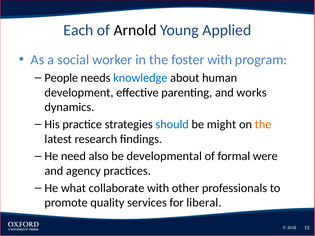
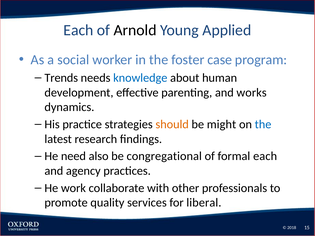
foster with: with -> case
People: People -> Trends
should colour: blue -> orange
the at (263, 124) colour: orange -> blue
developmental: developmental -> congregational
formal were: were -> each
what: what -> work
